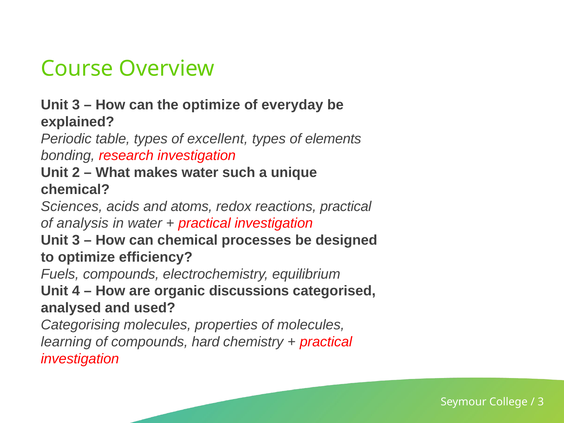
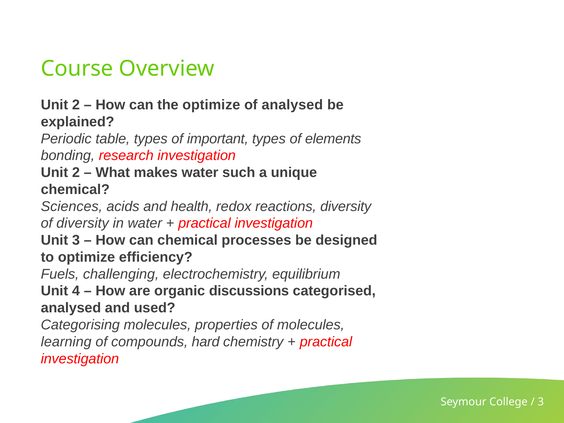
3 at (76, 105): 3 -> 2
of everyday: everyday -> analysed
excellent: excellent -> important
atoms: atoms -> health
reactions practical: practical -> diversity
of analysis: analysis -> diversity
Fuels compounds: compounds -> challenging
